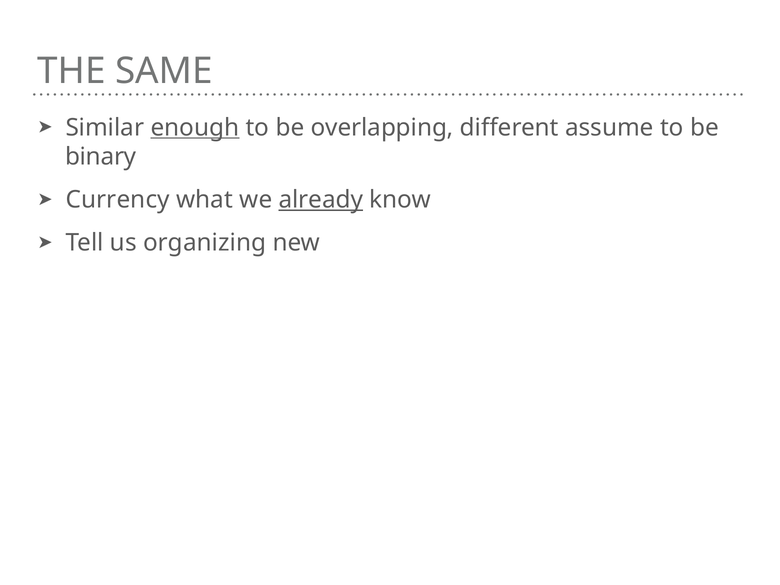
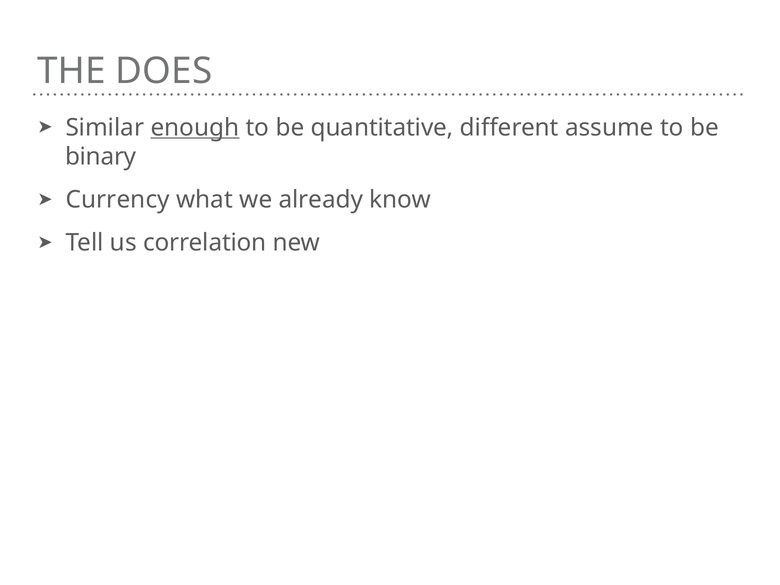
SAME: SAME -> DOES
overlapping: overlapping -> quantitative
already underline: present -> none
organizing: organizing -> correlation
